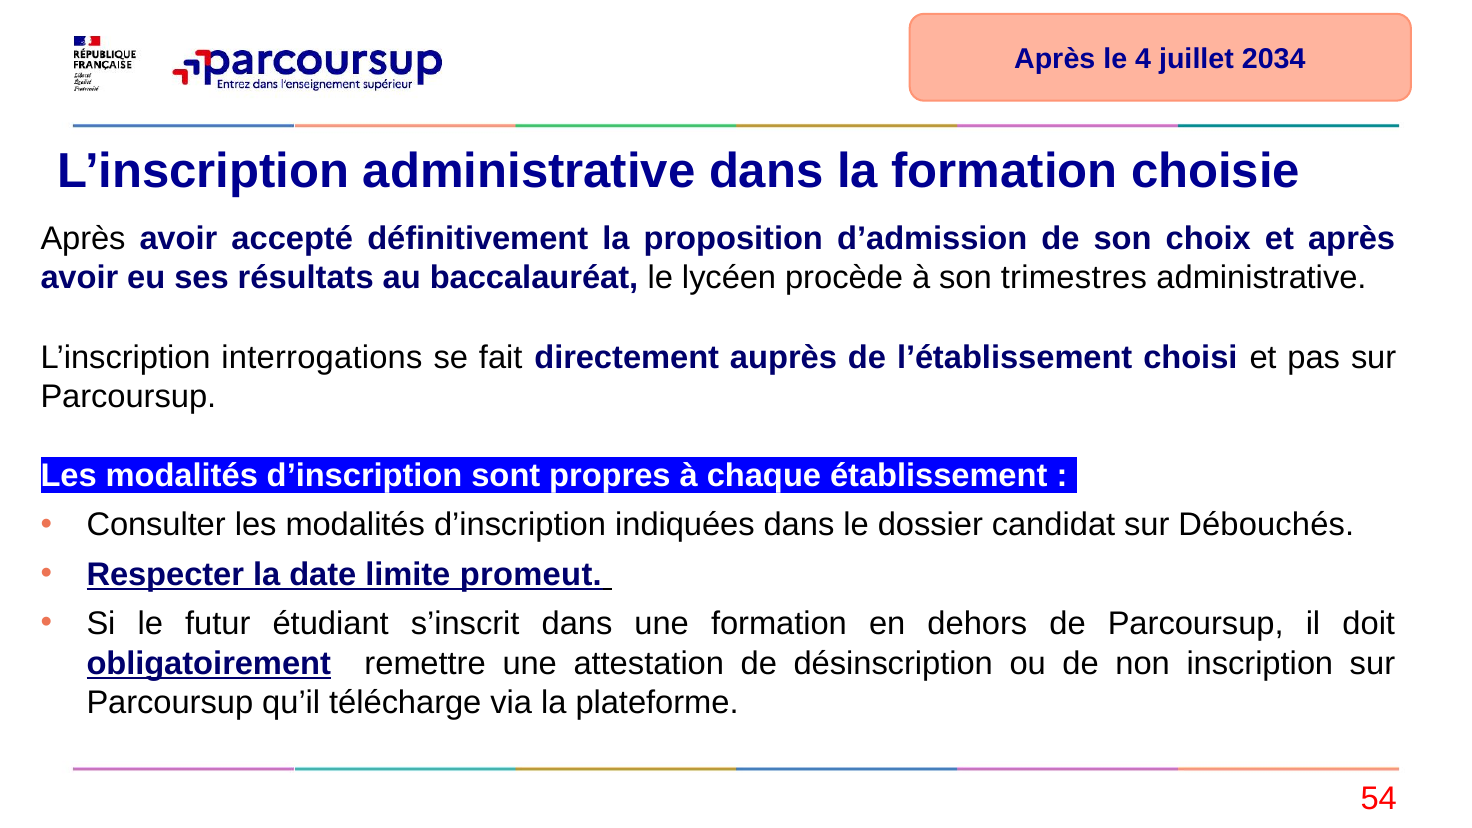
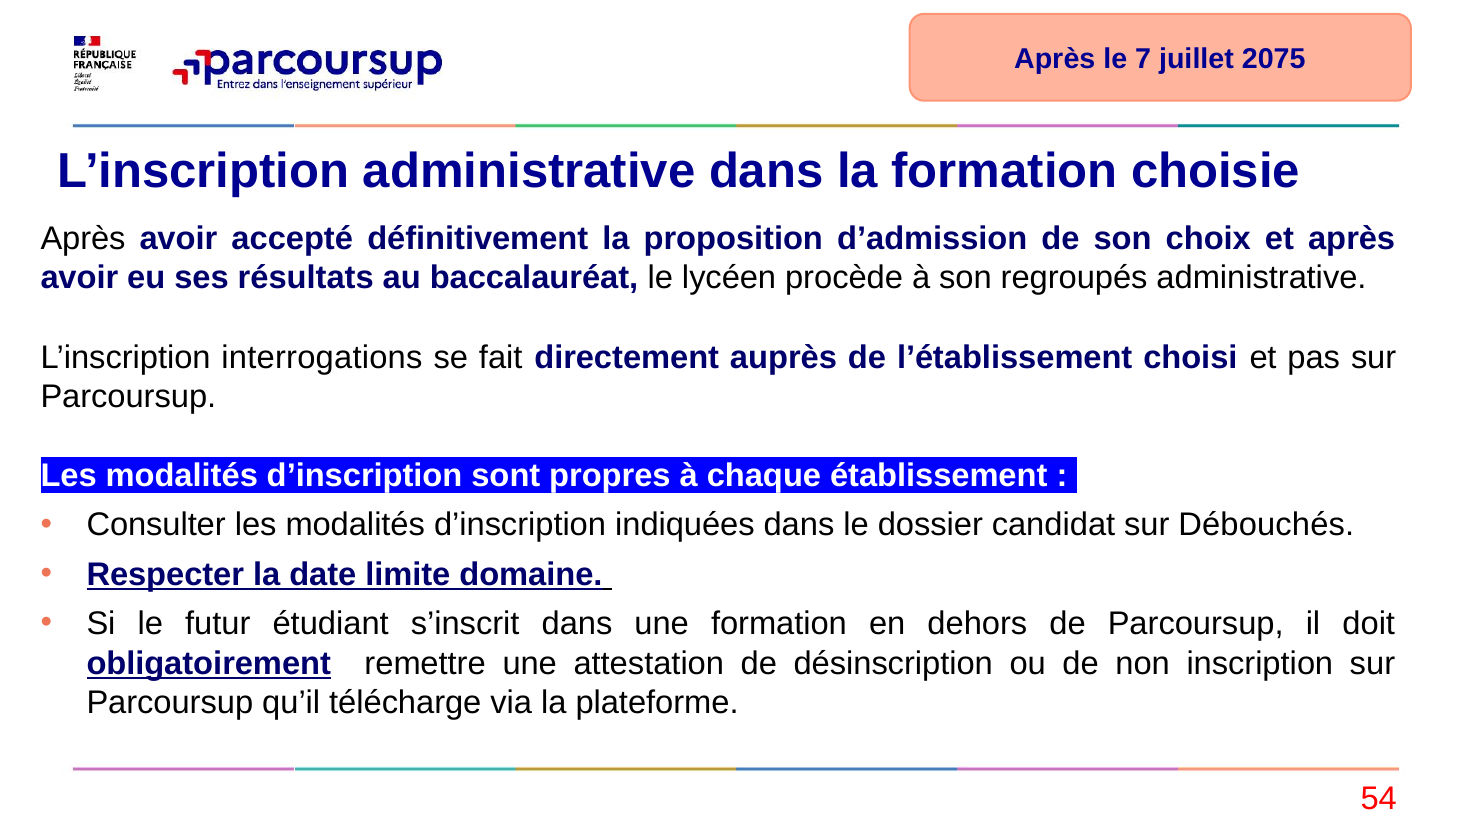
4: 4 -> 7
2034: 2034 -> 2075
trimestres: trimestres -> regroupés
promeut: promeut -> domaine
